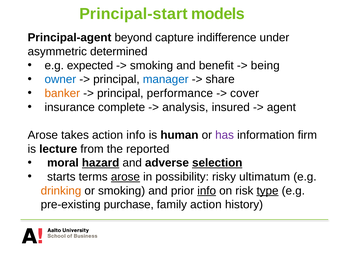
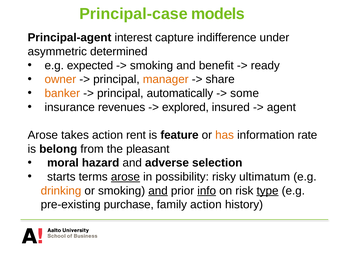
Principal-start: Principal-start -> Principal-case
beyond: beyond -> interest
being: being -> ready
owner colour: blue -> orange
manager colour: blue -> orange
performance: performance -> automatically
cover: cover -> some
complete: complete -> revenues
analysis: analysis -> explored
action info: info -> rent
human: human -> feature
has colour: purple -> orange
firm: firm -> rate
lecture: lecture -> belong
reported: reported -> pleasant
hazard underline: present -> none
selection underline: present -> none
and at (158, 191) underline: none -> present
